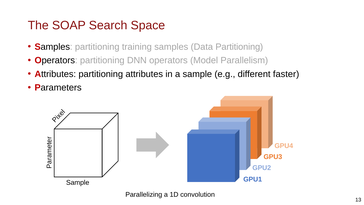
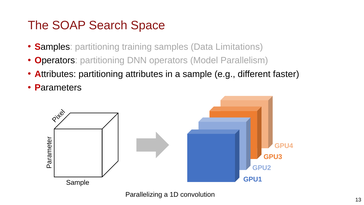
Data Partitioning: Partitioning -> Limitations
